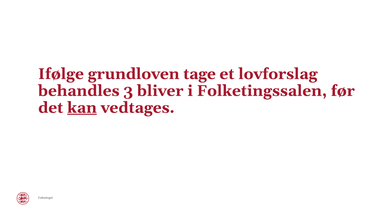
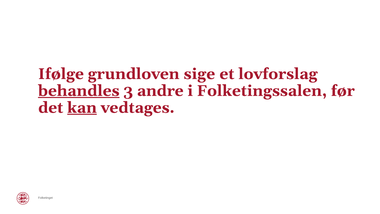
tage: tage -> sige
behandles underline: none -> present
bliver: bliver -> andre
